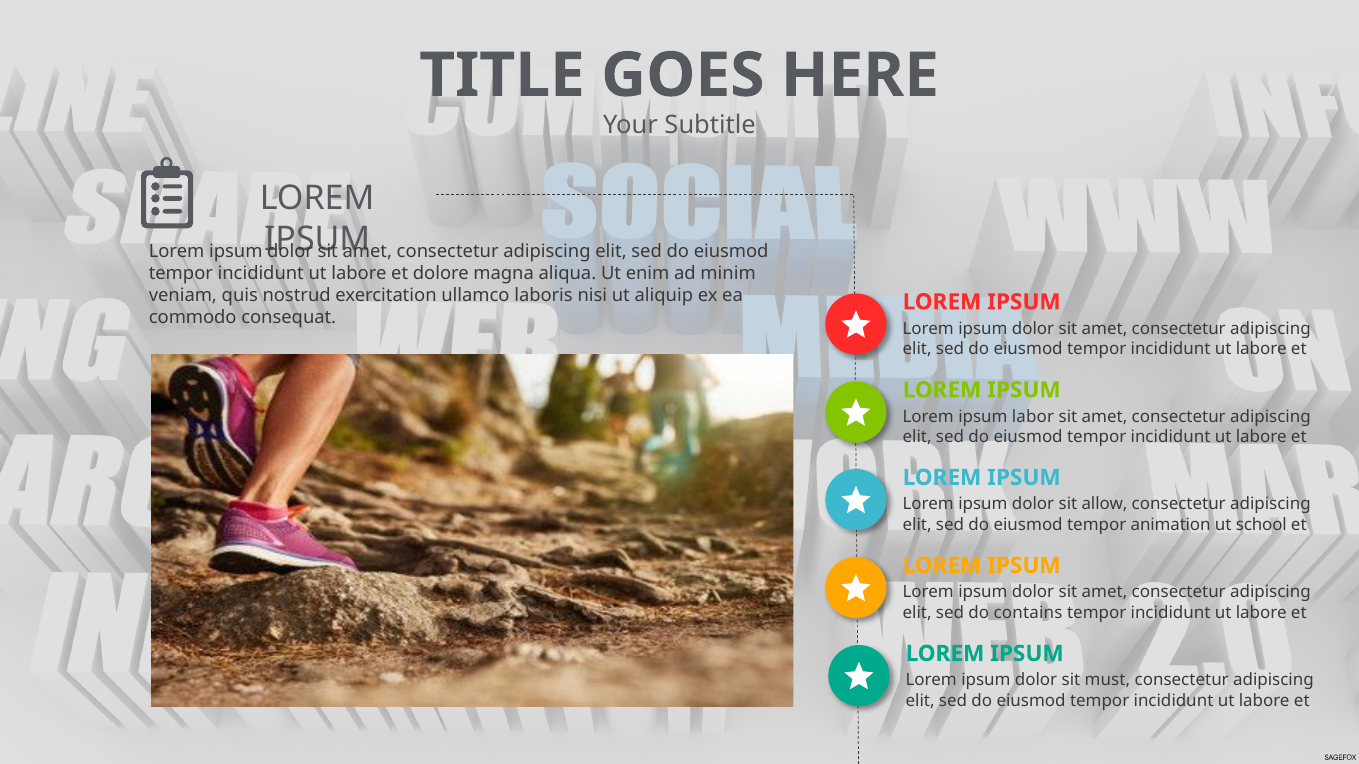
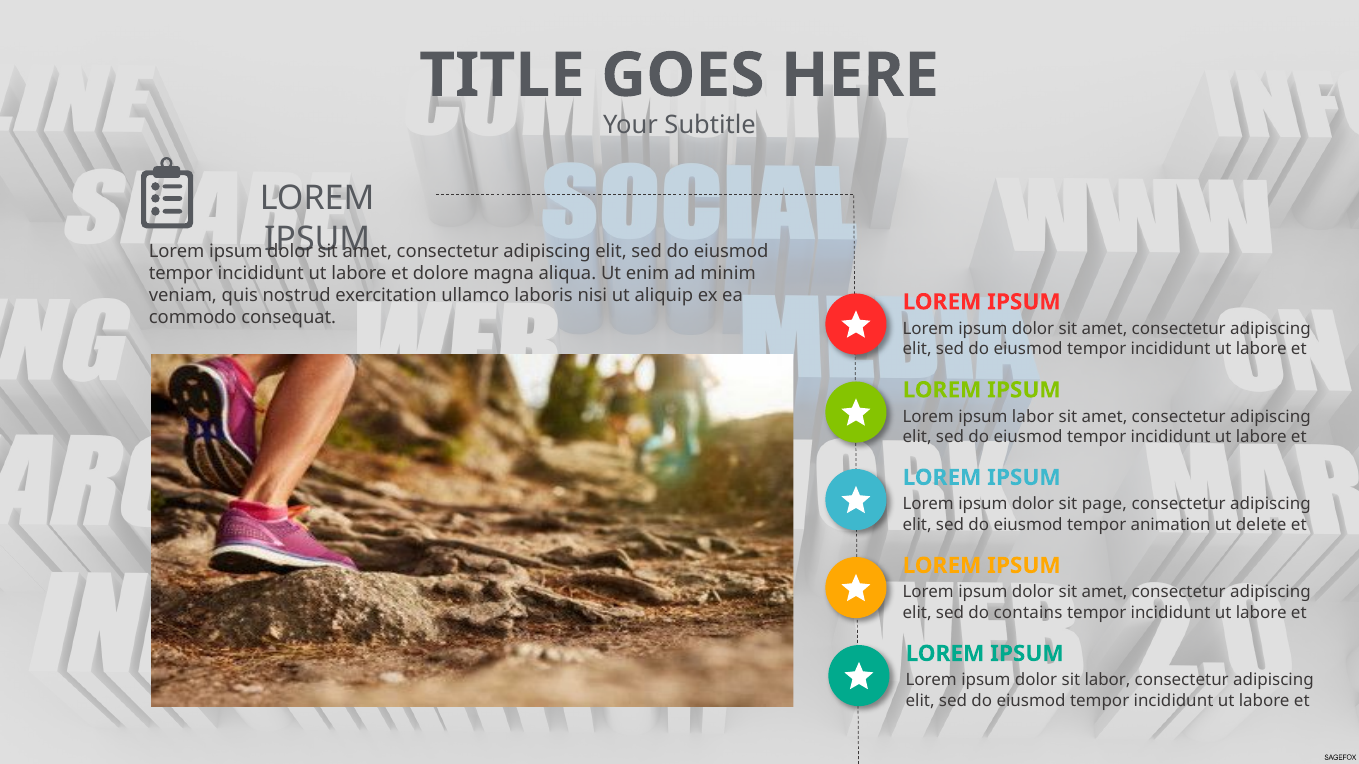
allow: allow -> page
school: school -> delete
sit must: must -> labor
